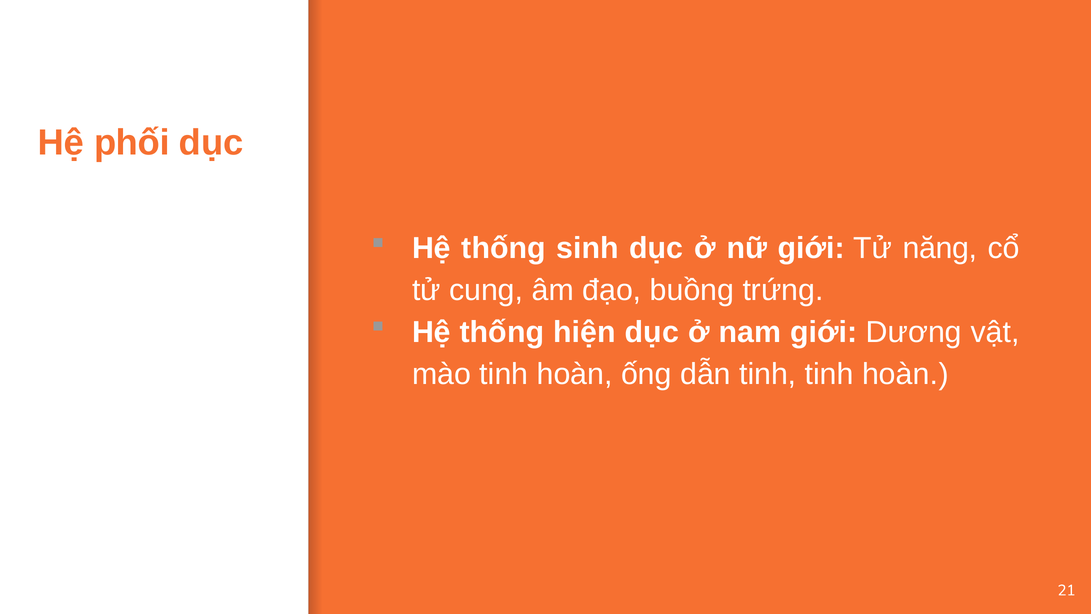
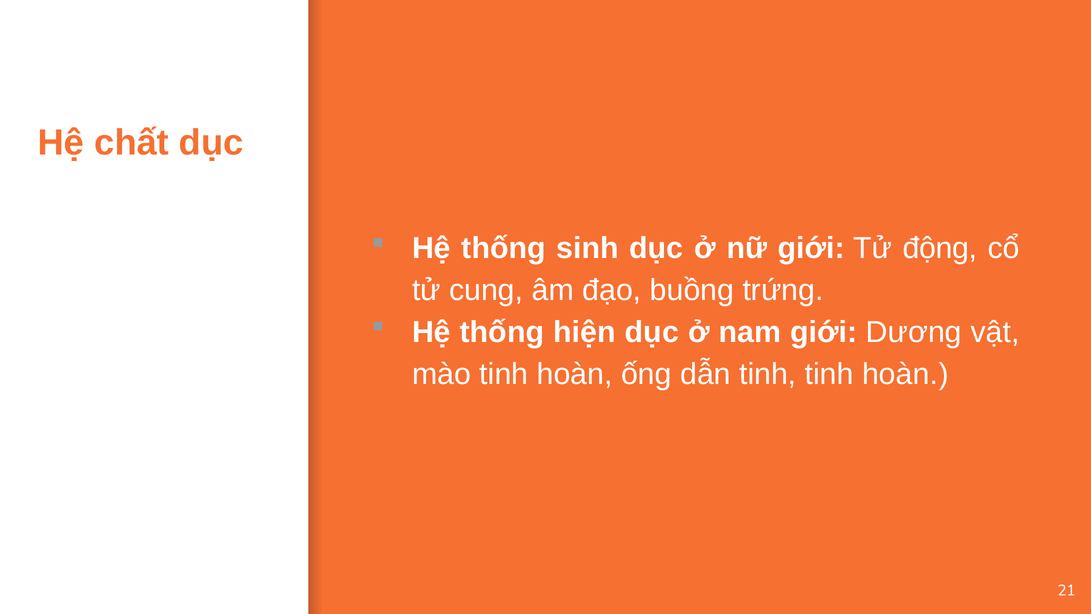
phối: phối -> chất
năng: năng -> động
